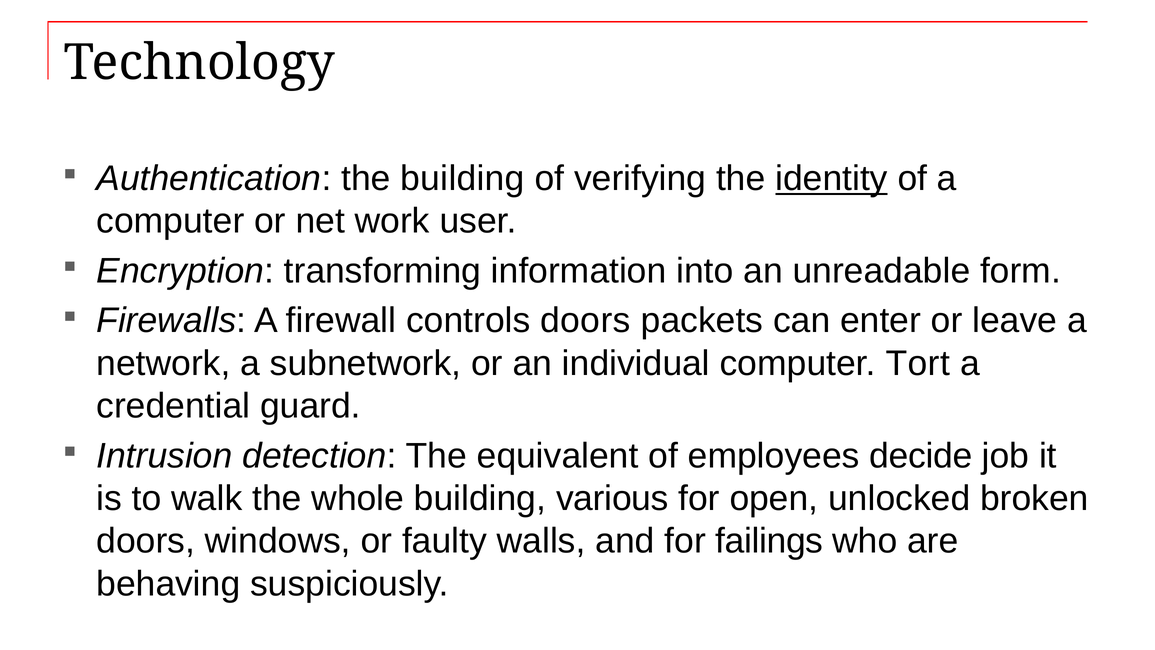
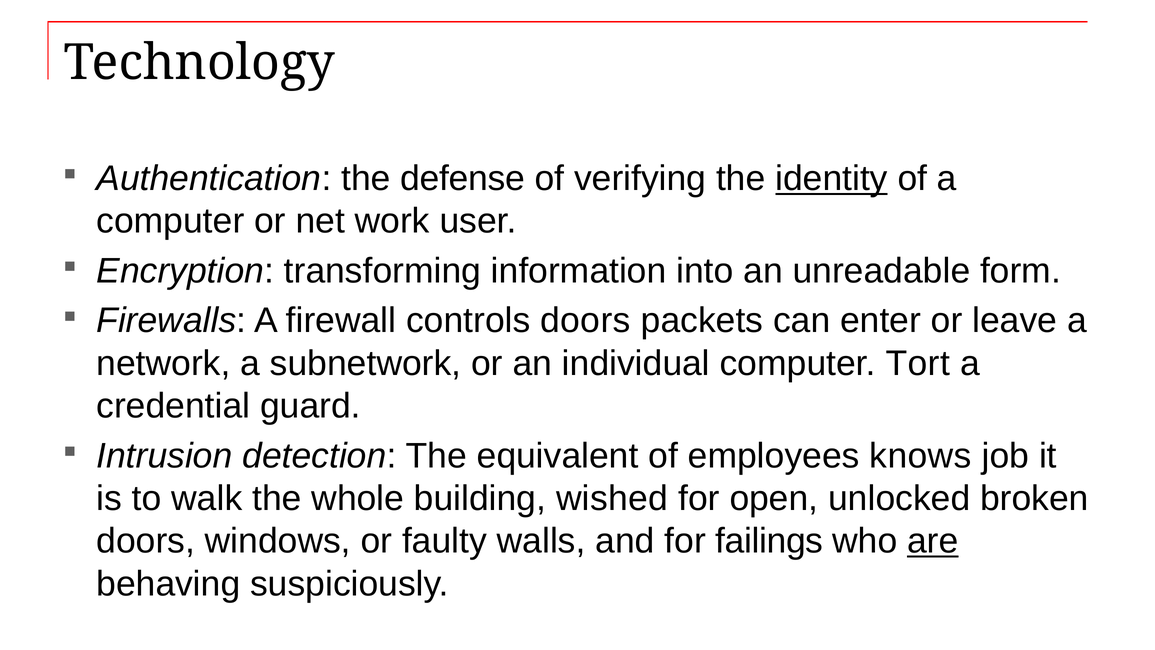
the building: building -> defense
decide: decide -> knows
various: various -> wished
are underline: none -> present
